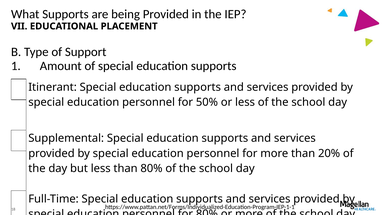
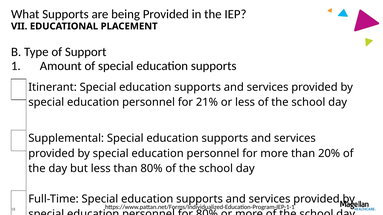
50%: 50% -> 21%
